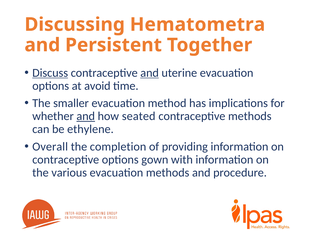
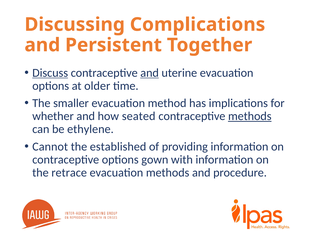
Hematometra: Hematometra -> Complications
avoid: avoid -> older
and at (86, 116) underline: present -> none
methods at (250, 116) underline: none -> present
Overall: Overall -> Cannot
completion: completion -> established
various: various -> retrace
